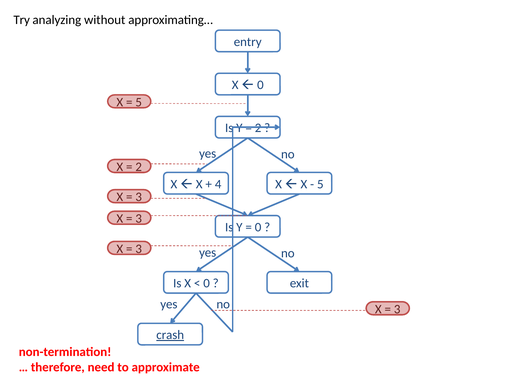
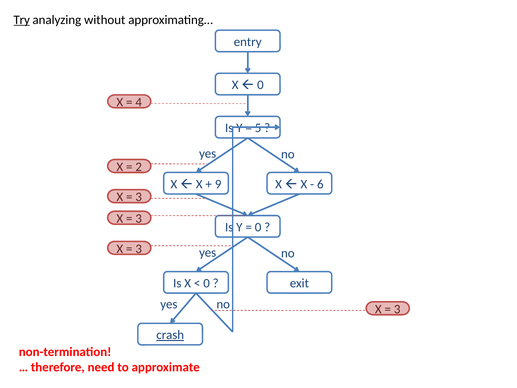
Try underline: none -> present
5 at (139, 102): 5 -> 4
2 at (258, 128): 2 -> 5
4: 4 -> 9
5 at (320, 184): 5 -> 6
